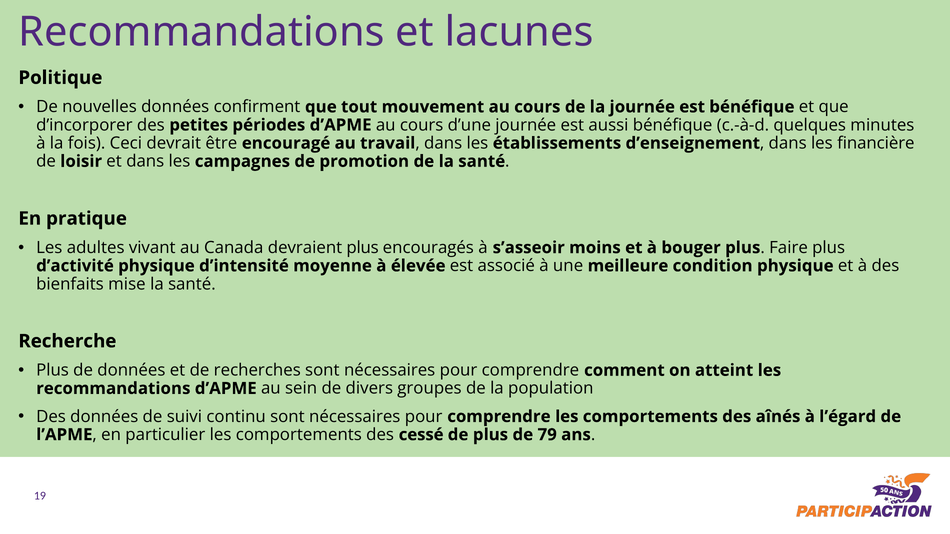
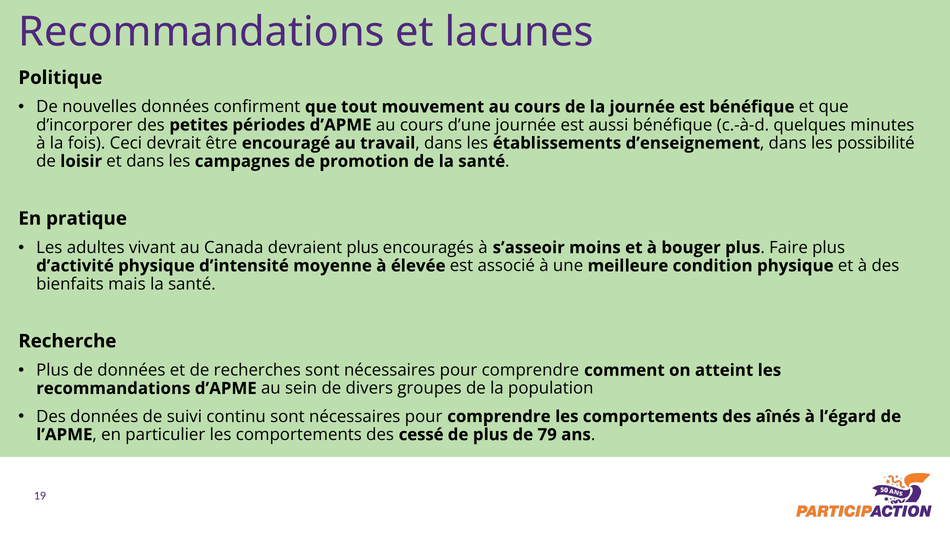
financière: financière -> possibilité
mise: mise -> mais
